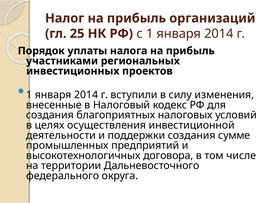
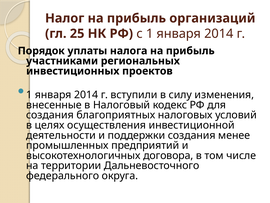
сумме: сумме -> менее
